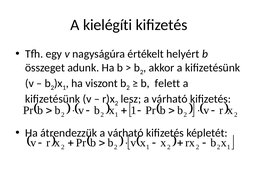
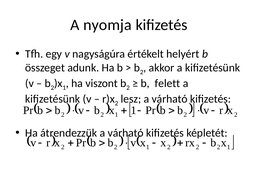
kielégíti: kielégíti -> nyomja
